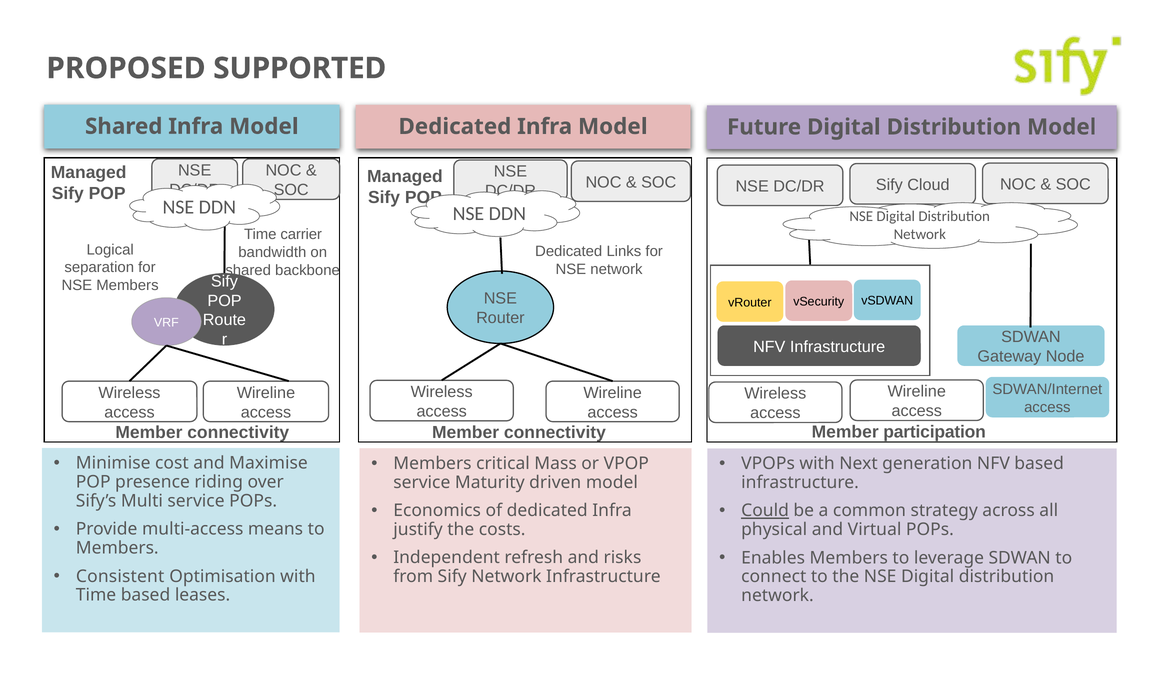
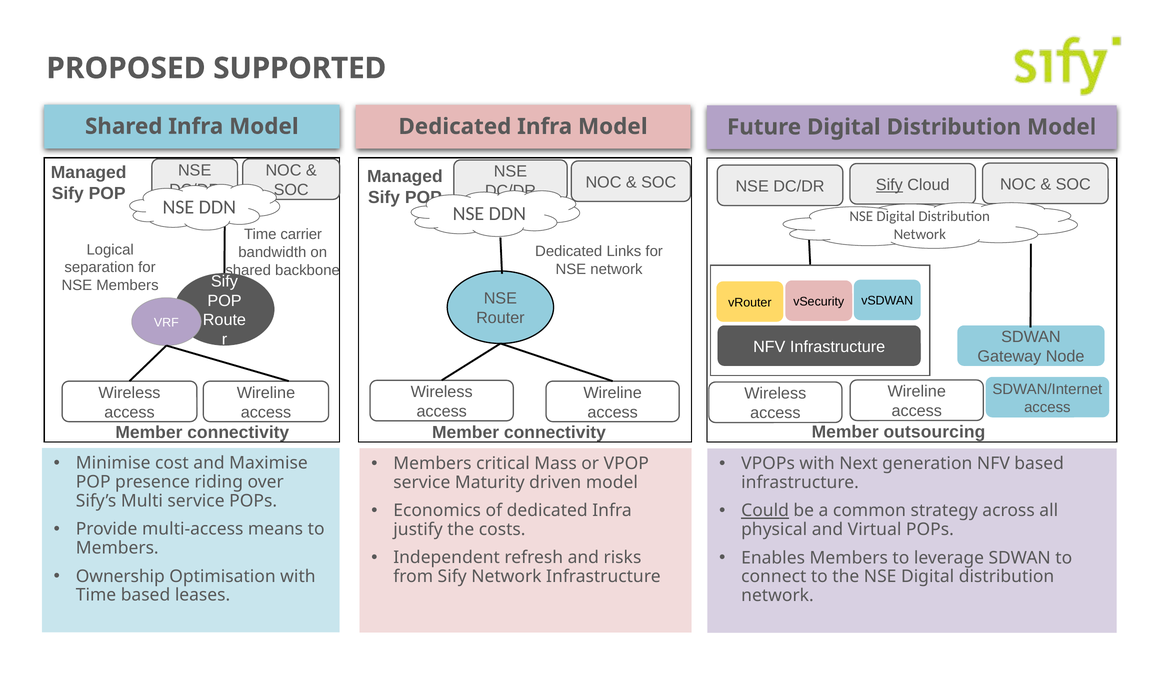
Sify at (889, 185) underline: none -> present
participation: participation -> outsourcing
Consistent: Consistent -> Ownership
